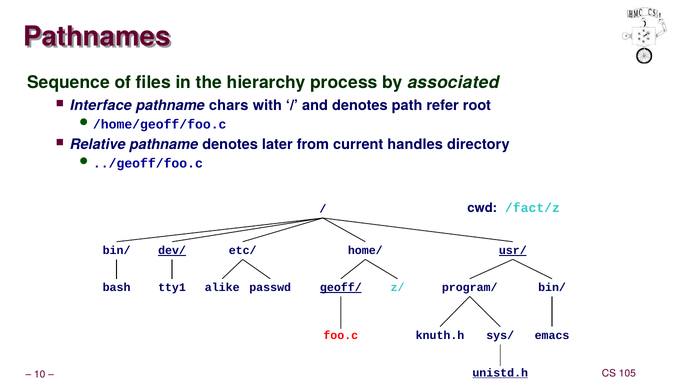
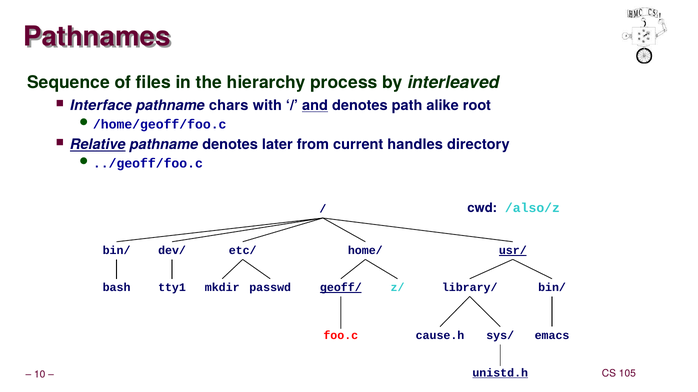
associated: associated -> interleaved
and underline: none -> present
refer: refer -> alike
Relative underline: none -> present
/fact/z: /fact/z -> /also/z
dev/ underline: present -> none
alike: alike -> mkdir
program/: program/ -> library/
knuth.h: knuth.h -> cause.h
